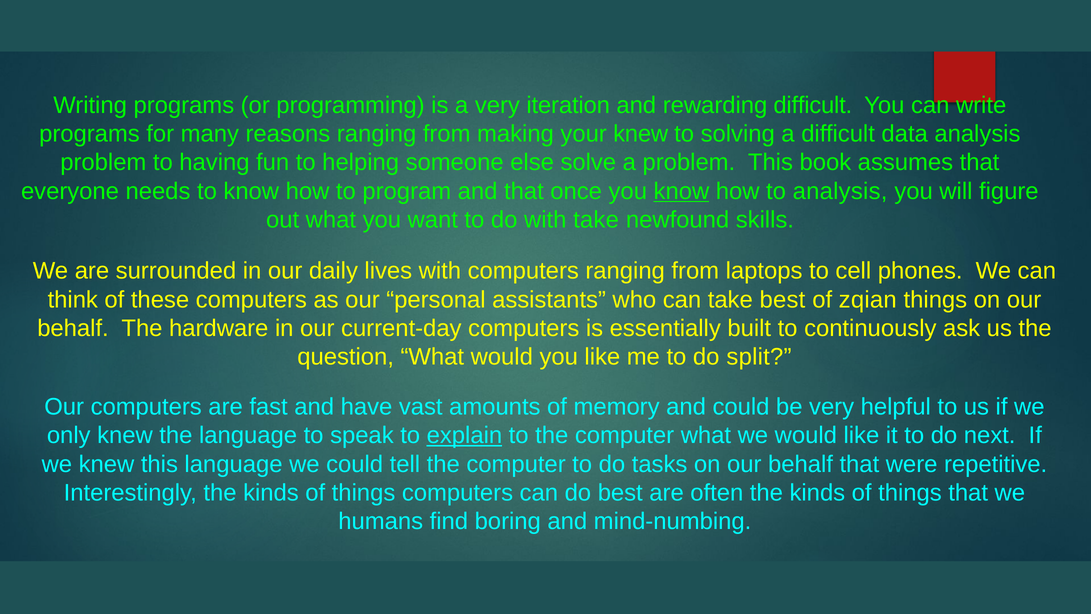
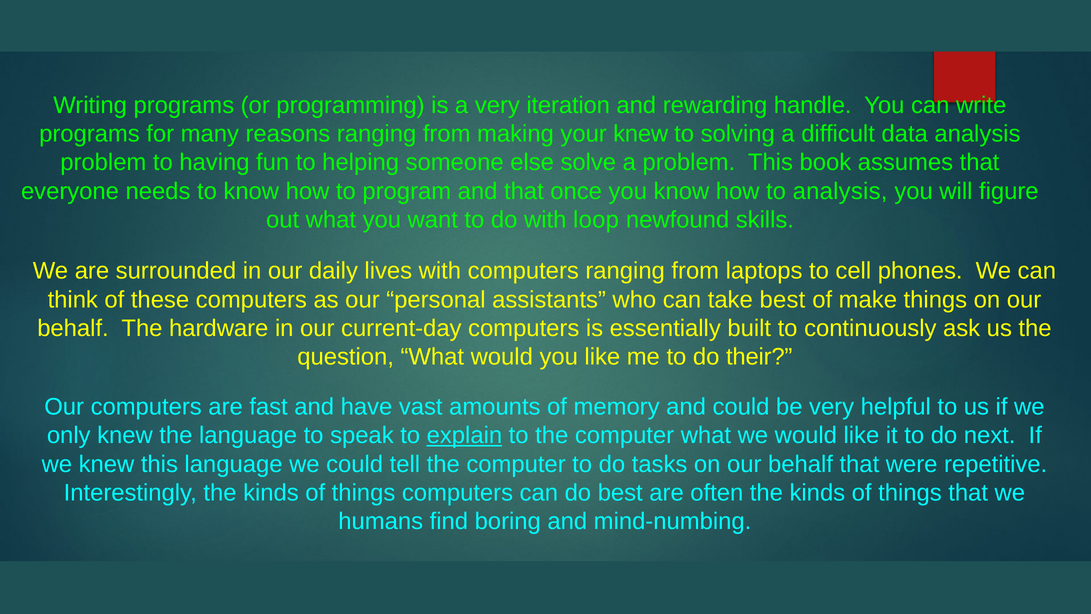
rewarding difficult: difficult -> handle
know at (681, 191) underline: present -> none
with take: take -> loop
zqian: zqian -> make
split: split -> their
